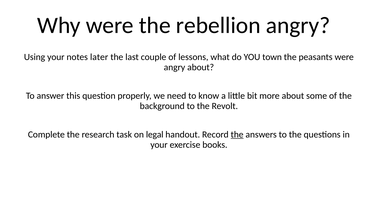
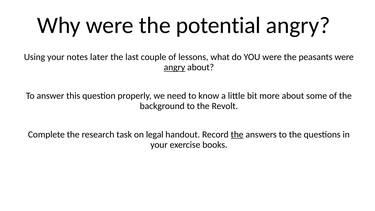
rebellion: rebellion -> potential
YOU town: town -> were
angry at (174, 67) underline: none -> present
